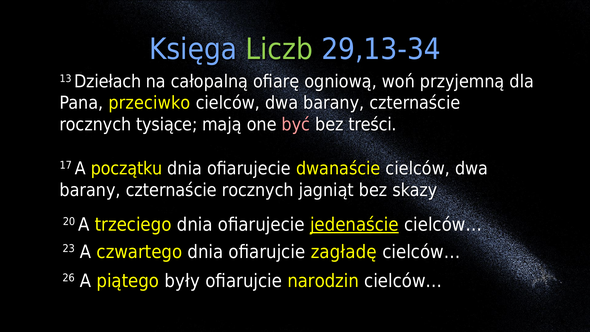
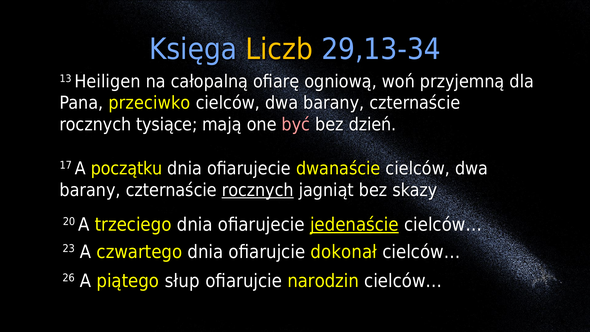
Liczb colour: light green -> yellow
Dziełach: Dziełach -> Heiligen
treści: treści -> dzień
rocznych at (258, 190) underline: none -> present
zagładę: zagładę -> dokonał
były: były -> słup
